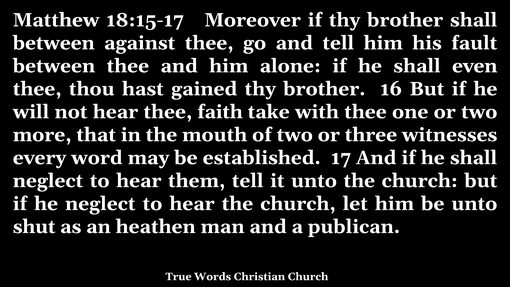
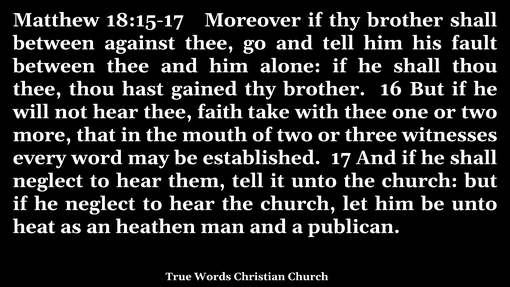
shall even: even -> thou
shut: shut -> heat
